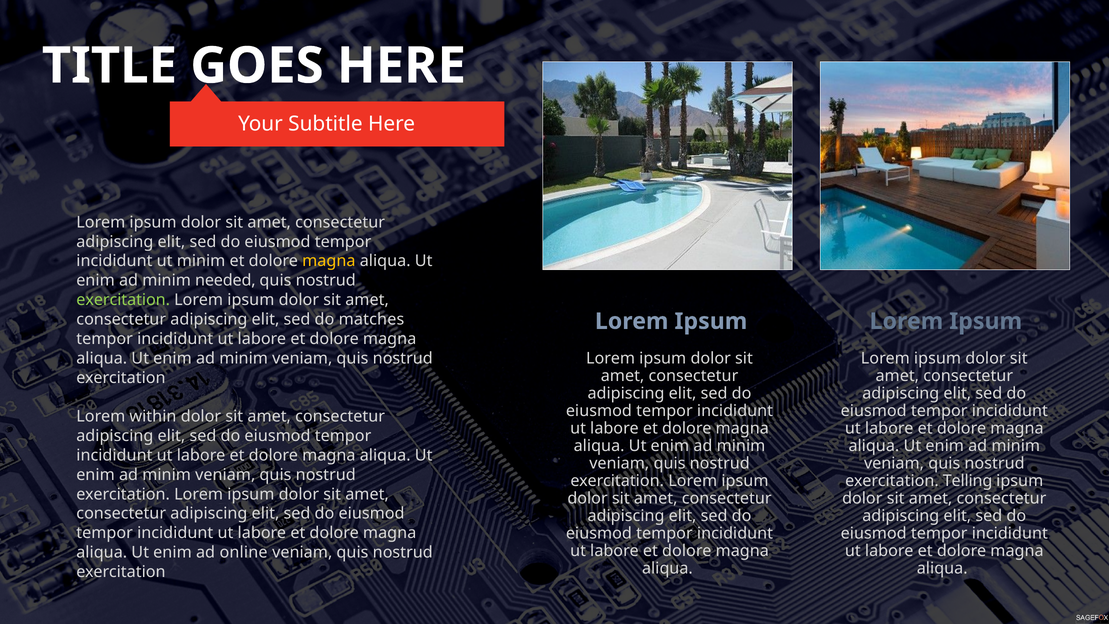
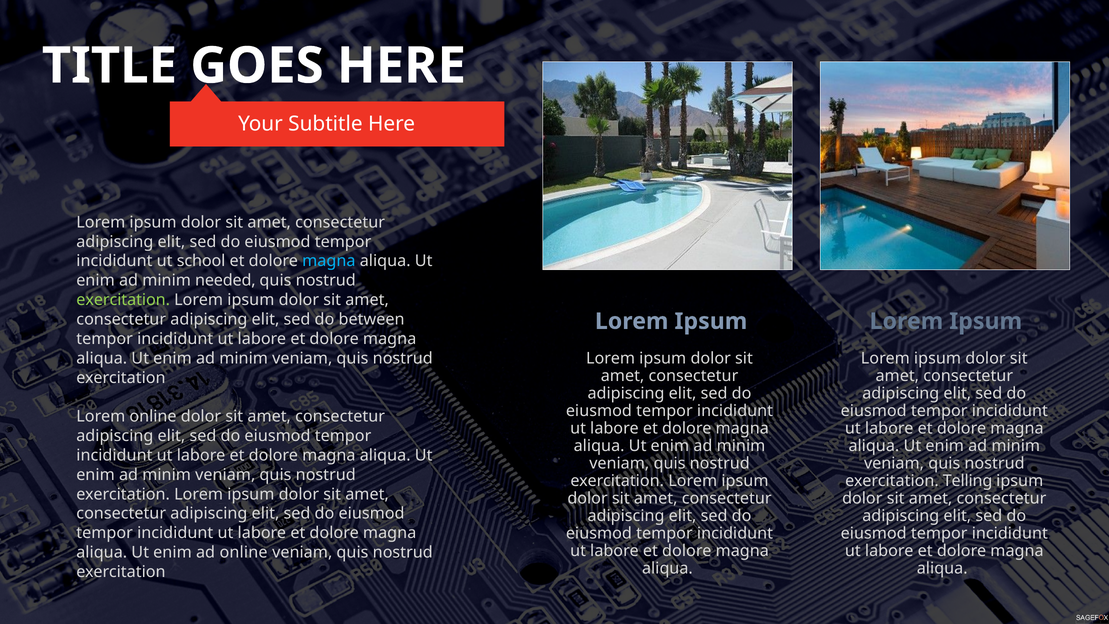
ut minim: minim -> school
magna at (329, 261) colour: yellow -> light blue
matches: matches -> between
Lorem within: within -> online
